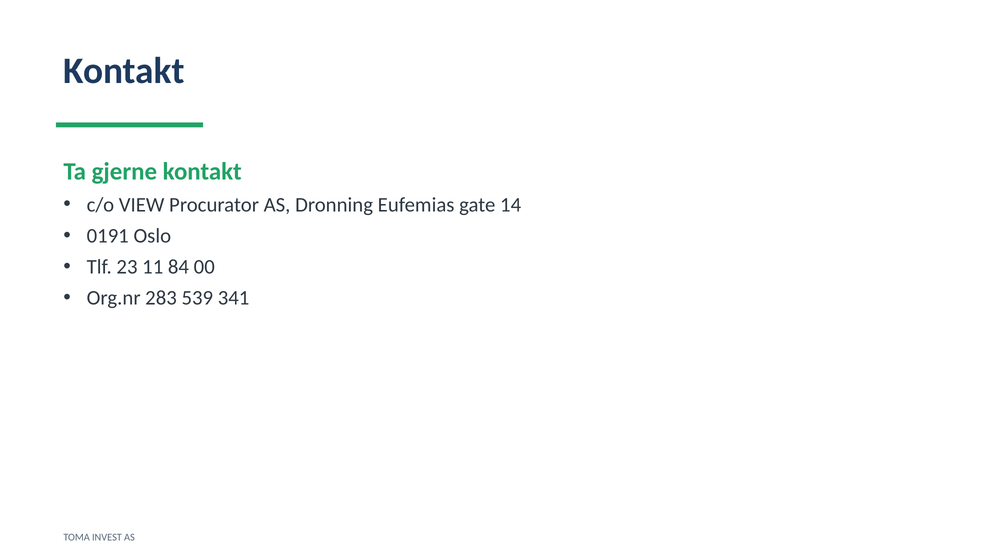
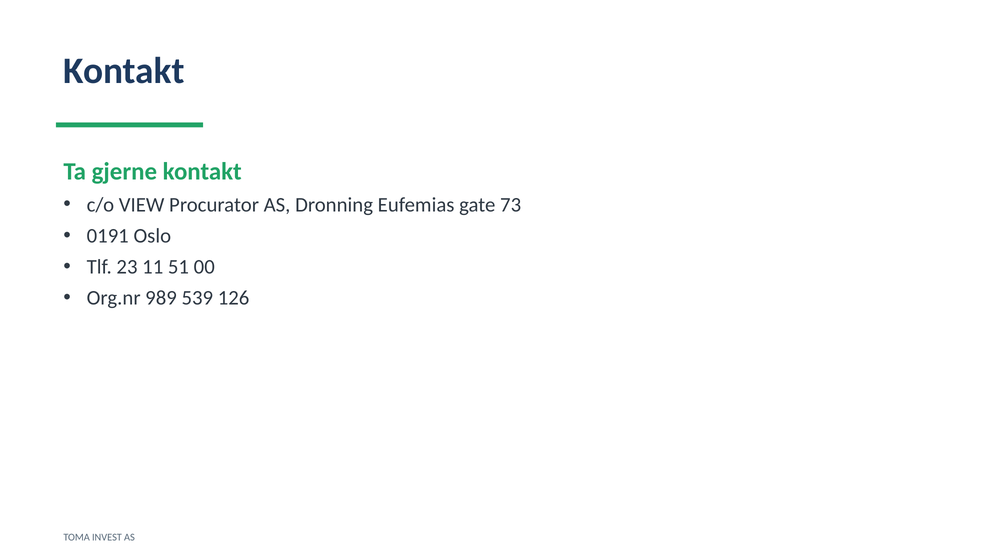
14: 14 -> 73
84: 84 -> 51
283: 283 -> 989
341: 341 -> 126
